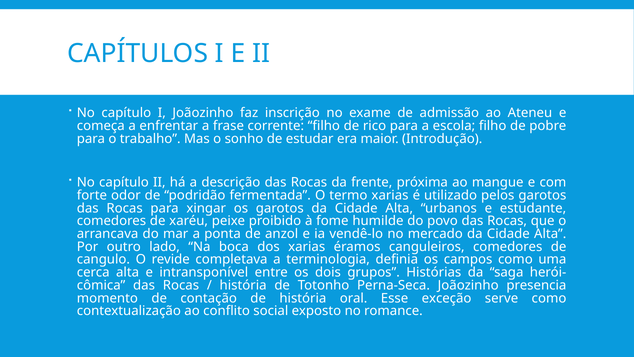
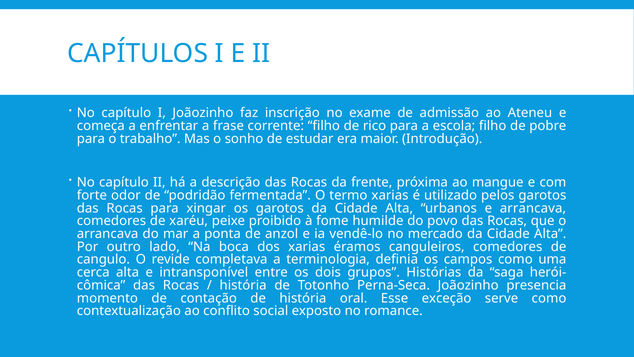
e estudante: estudante -> arrancava
